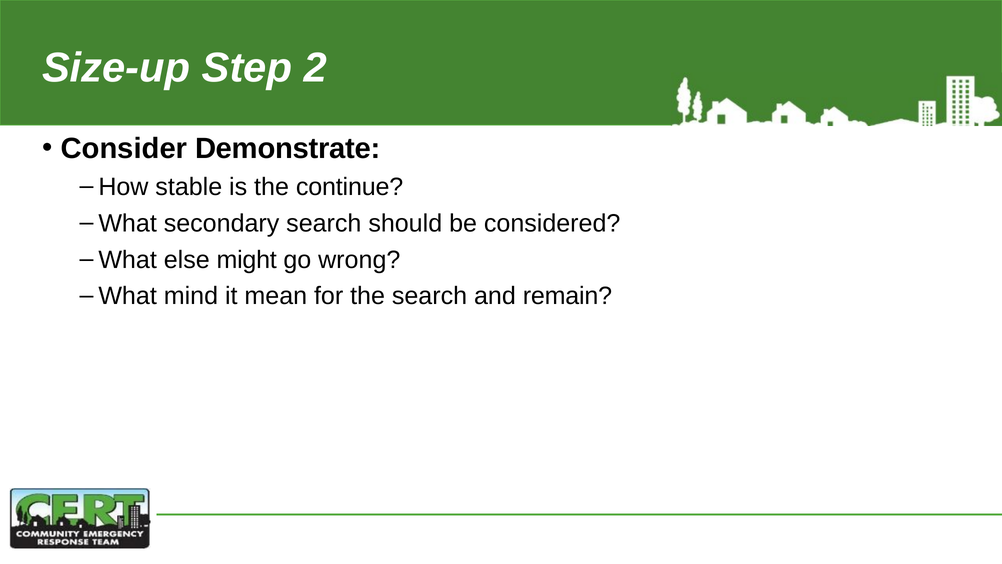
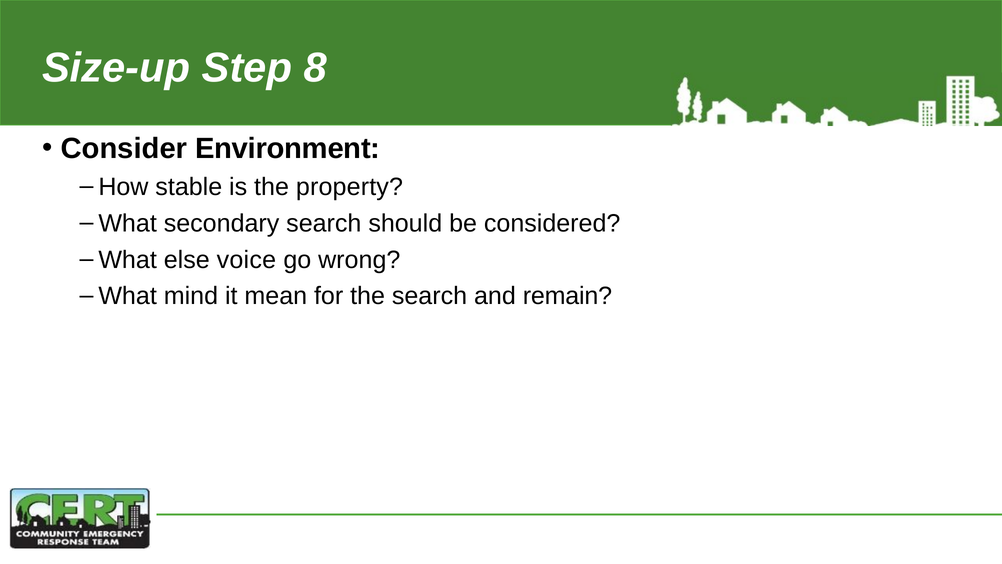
2: 2 -> 8
Demonstrate: Demonstrate -> Environment
continue: continue -> property
might: might -> voice
